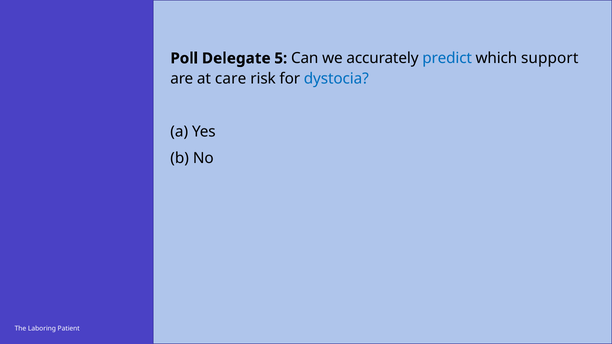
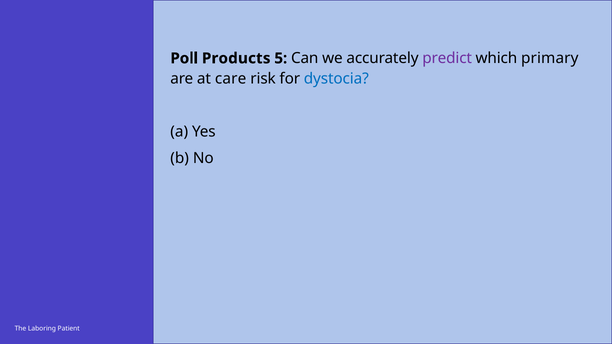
Delegate: Delegate -> Products
predict colour: blue -> purple
support: support -> primary
